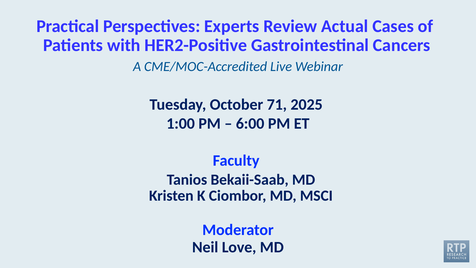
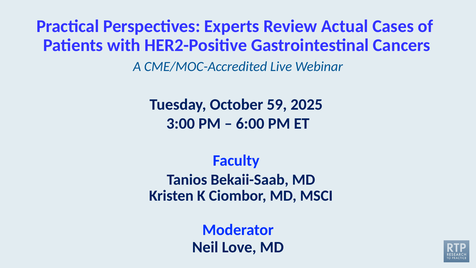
71: 71 -> 59
1:00: 1:00 -> 3:00
